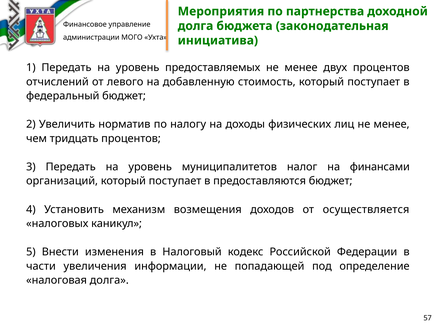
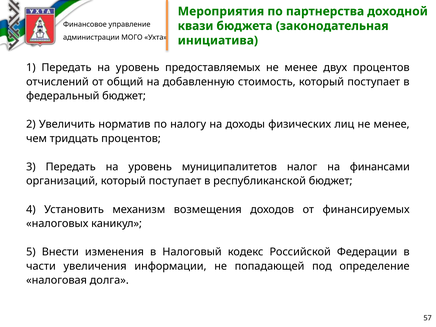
долга at (196, 26): долга -> квази
левого: левого -> общий
предоставляются: предоставляются -> республиканской
осуществляется: осуществляется -> финансируемых
